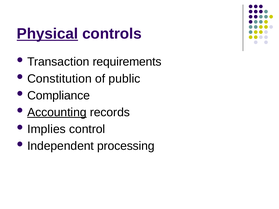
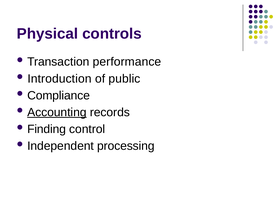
Physical underline: present -> none
requirements: requirements -> performance
Constitution: Constitution -> Introduction
Implies: Implies -> Finding
